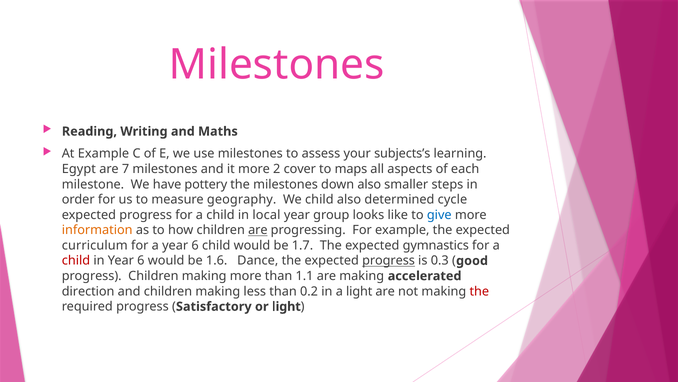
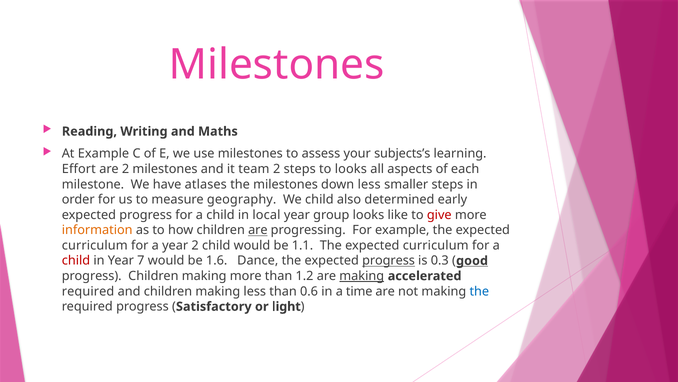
Egypt: Egypt -> Effort
are 7: 7 -> 2
it more: more -> team
2 cover: cover -> steps
to maps: maps -> looks
pottery: pottery -> atlases
down also: also -> less
cycle: cycle -> early
give colour: blue -> red
a year 6: 6 -> 2
1.7: 1.7 -> 1.1
gymnastics at (436, 245): gymnastics -> curriculum
in Year 6: 6 -> 7
good underline: none -> present
1.1: 1.1 -> 1.2
making at (362, 276) underline: none -> present
direction at (88, 291): direction -> required
0.2: 0.2 -> 0.6
a light: light -> time
the at (479, 291) colour: red -> blue
